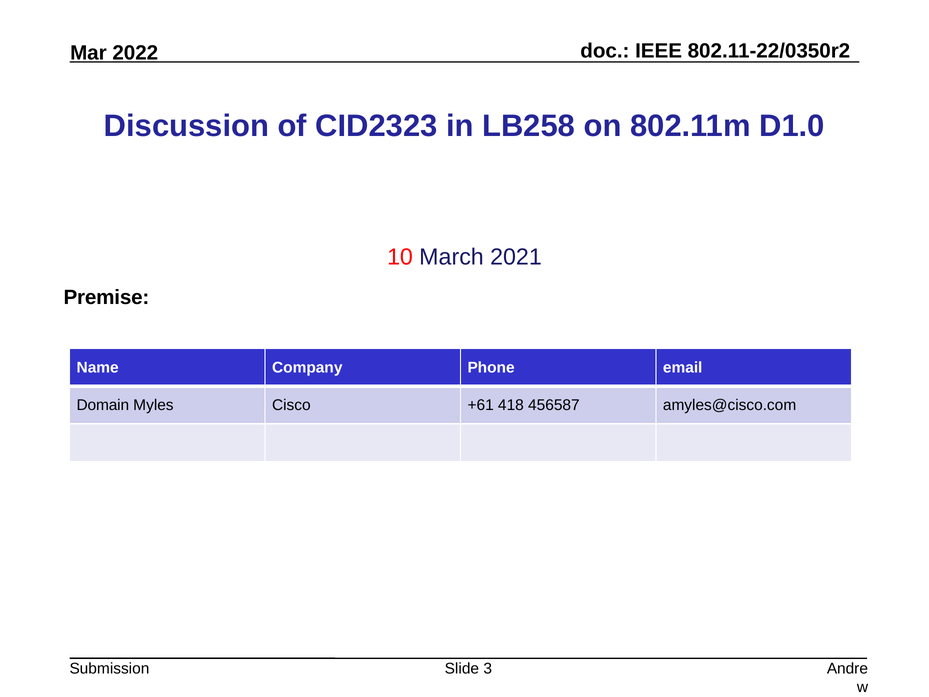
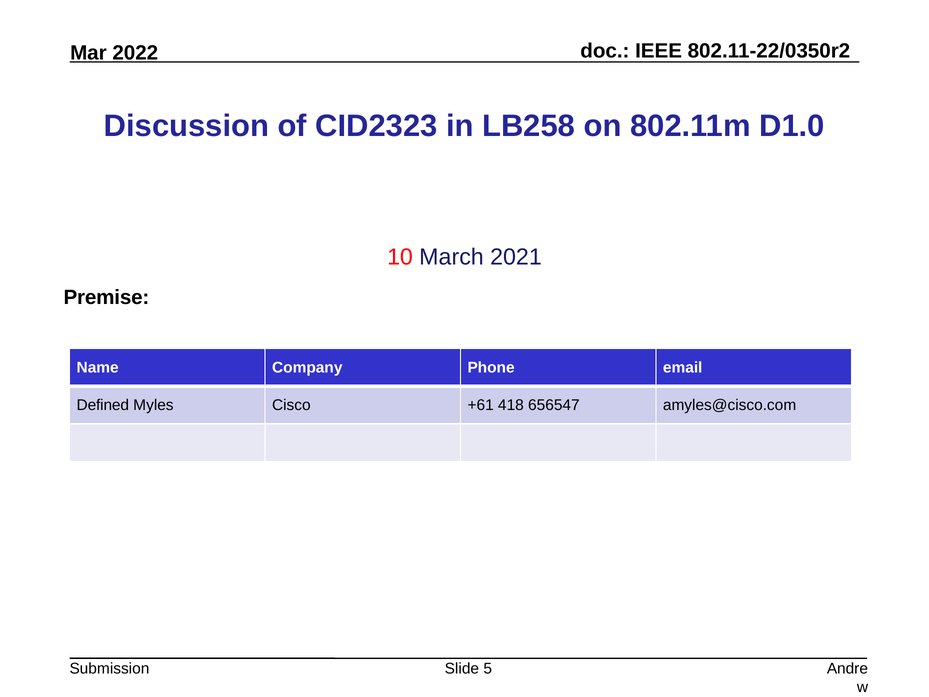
Domain: Domain -> Defined
456587: 456587 -> 656547
3: 3 -> 5
